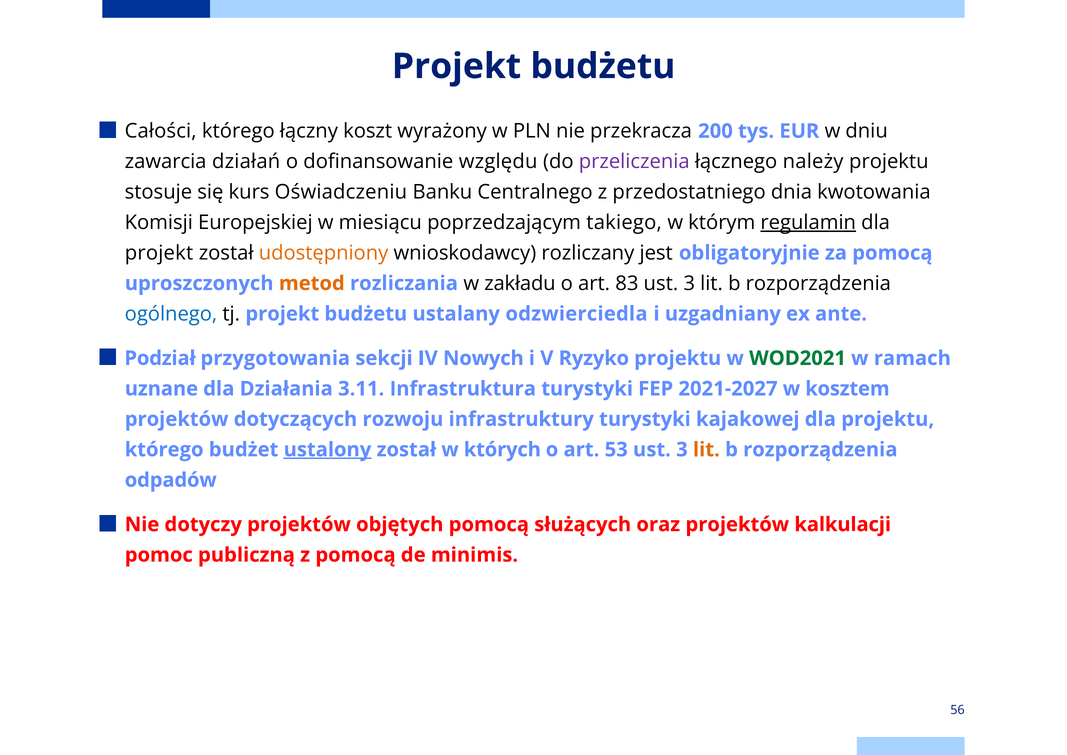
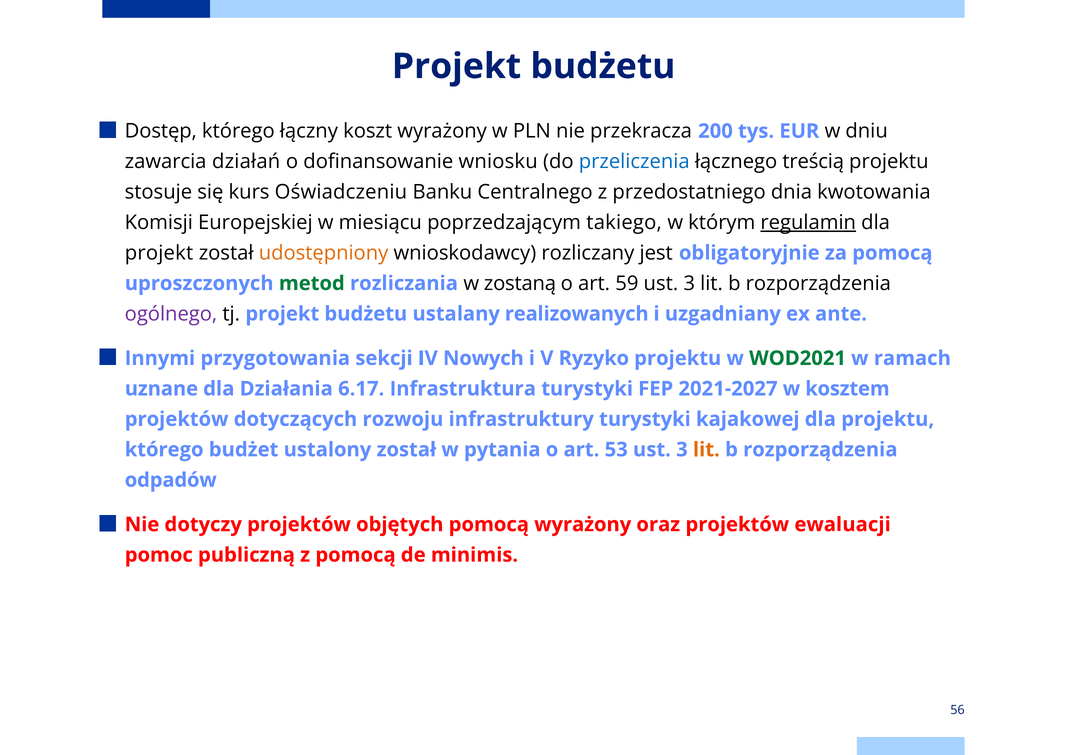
Całości: Całości -> Dostęp
względu: względu -> wniosku
przeliczenia colour: purple -> blue
należy: należy -> treścią
metod colour: orange -> green
zakładu: zakładu -> zostaną
83: 83 -> 59
ogólnego colour: blue -> purple
odzwierciedla: odzwierciedla -> realizowanych
Podział: Podział -> Innymi
3.11: 3.11 -> 6.17
ustalony underline: present -> none
których: których -> pytania
pomocą służących: służących -> wyrażony
kalkulacji: kalkulacji -> ewaluacji
